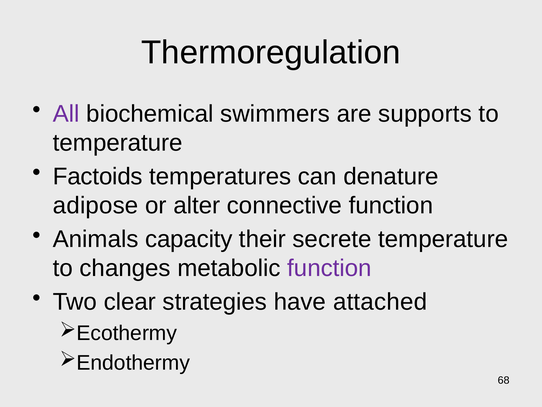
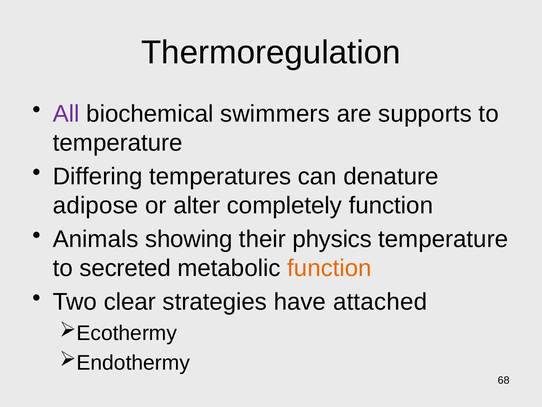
Factoids: Factoids -> Differing
connective: connective -> completely
capacity: capacity -> showing
secrete: secrete -> physics
changes: changes -> secreted
function at (329, 268) colour: purple -> orange
